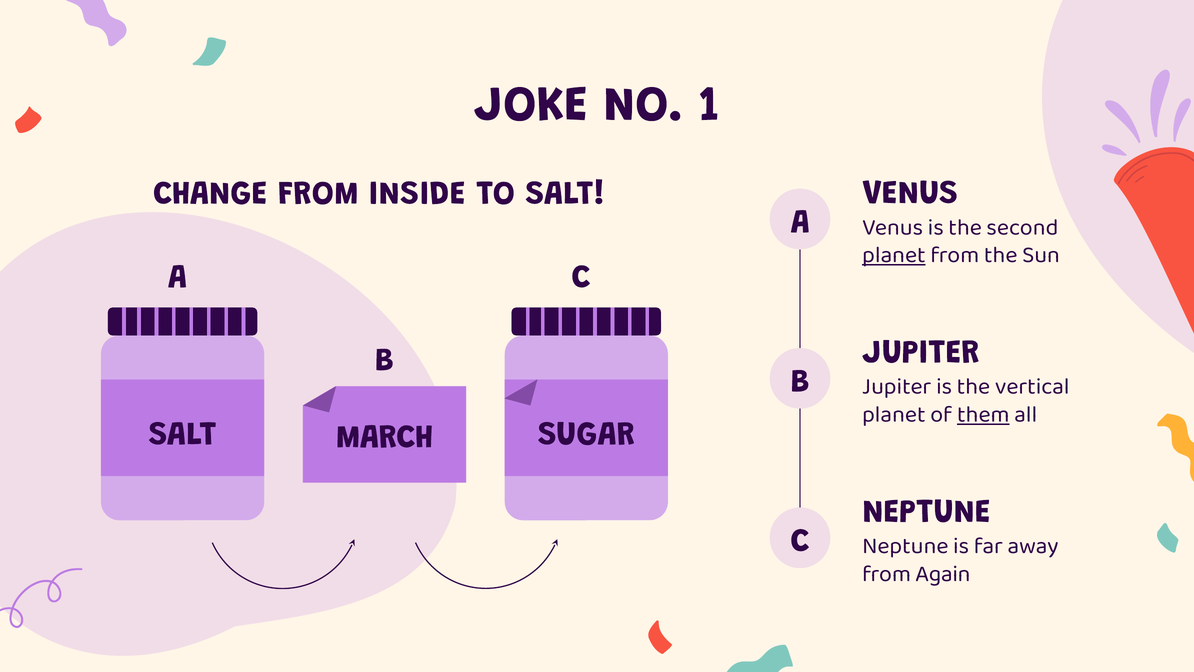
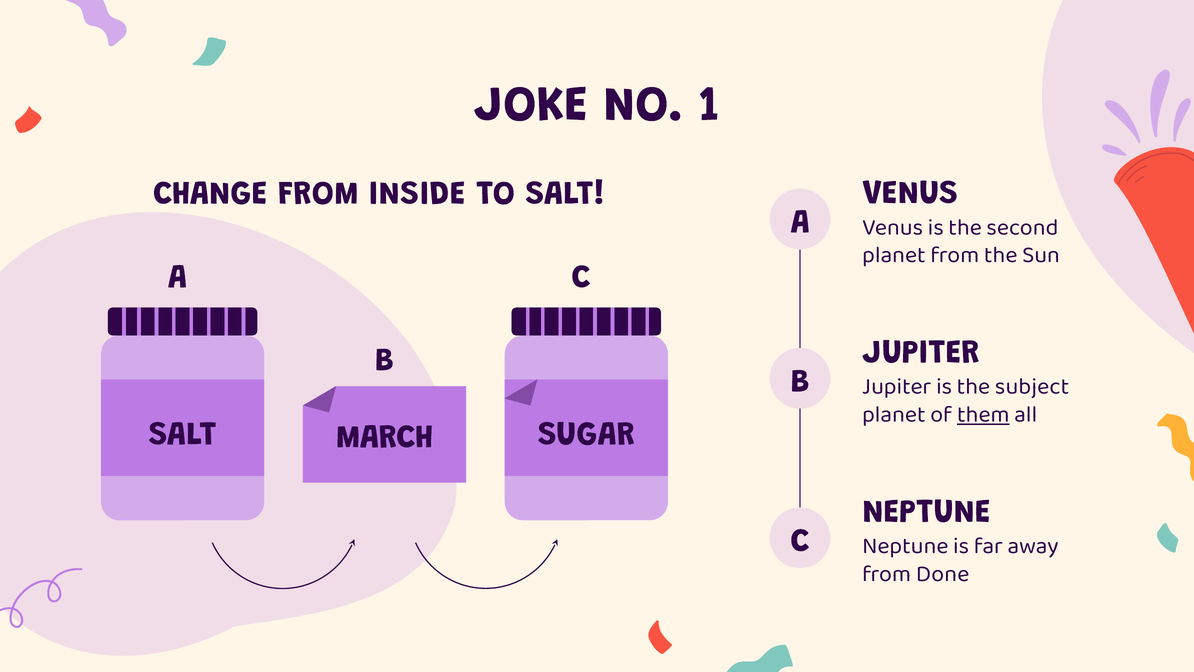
planet at (894, 255) underline: present -> none
vertical: vertical -> subject
Again: Again -> Done
